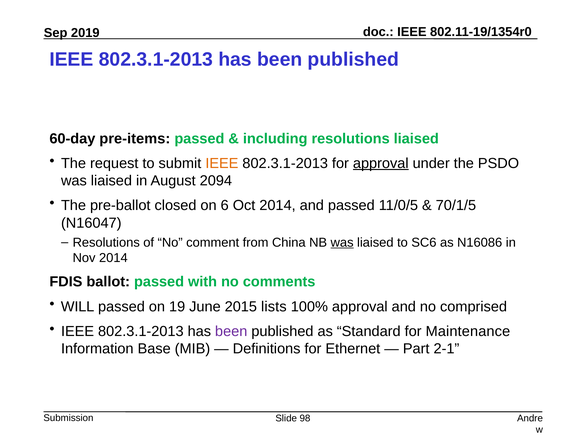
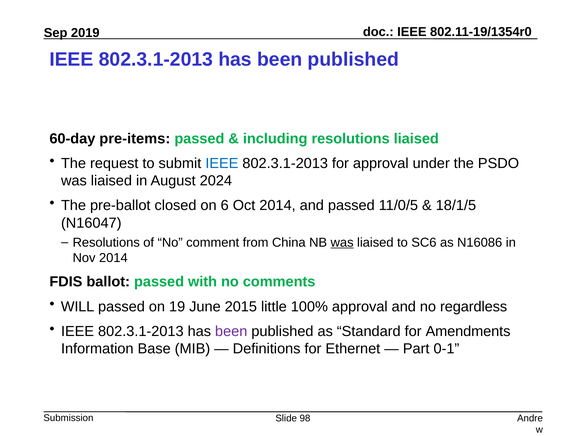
IEEE at (222, 163) colour: orange -> blue
approval at (381, 163) underline: present -> none
2094: 2094 -> 2024
70/1/5: 70/1/5 -> 18/1/5
lists: lists -> little
comprised: comprised -> regardless
Maintenance: Maintenance -> Amendments
2-1: 2-1 -> 0-1
